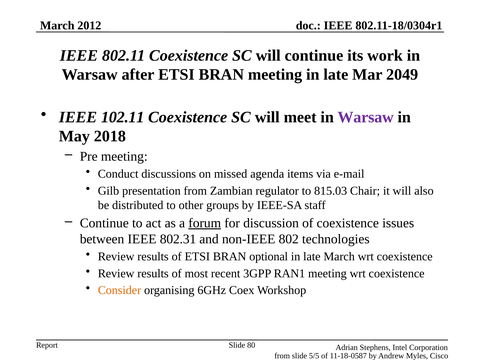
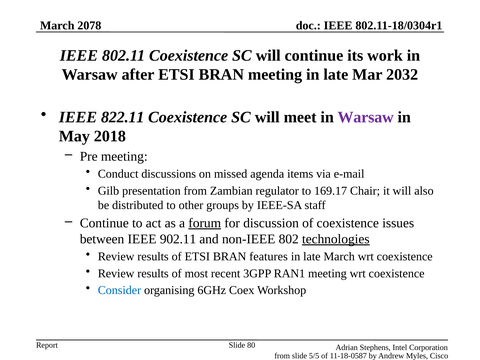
2012: 2012 -> 2078
2049: 2049 -> 2032
102.11: 102.11 -> 822.11
815.03: 815.03 -> 169.17
802.31: 802.31 -> 902.11
technologies underline: none -> present
optional: optional -> features
Consider colour: orange -> blue
